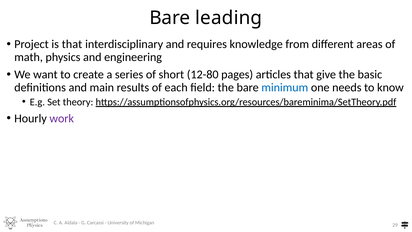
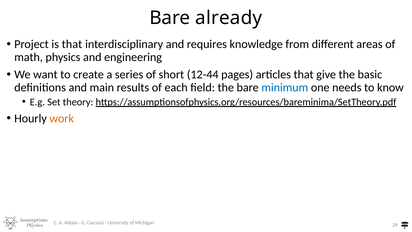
leading: leading -> already
12-80: 12-80 -> 12-44
work colour: purple -> orange
